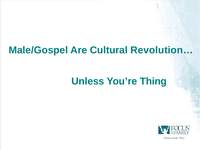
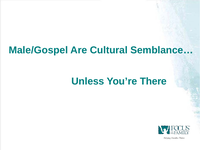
Revolution…: Revolution… -> Semblance…
Thing: Thing -> There
